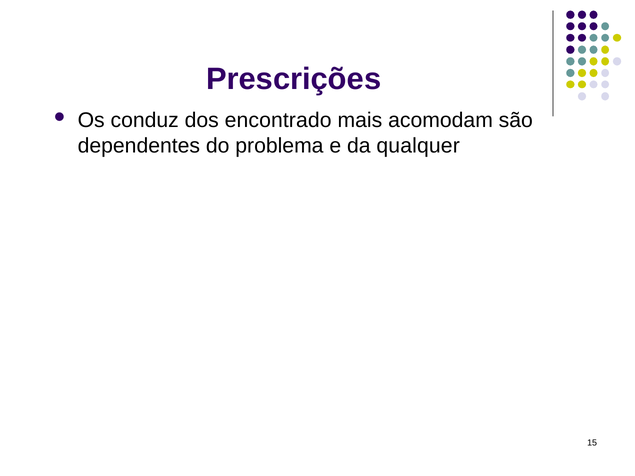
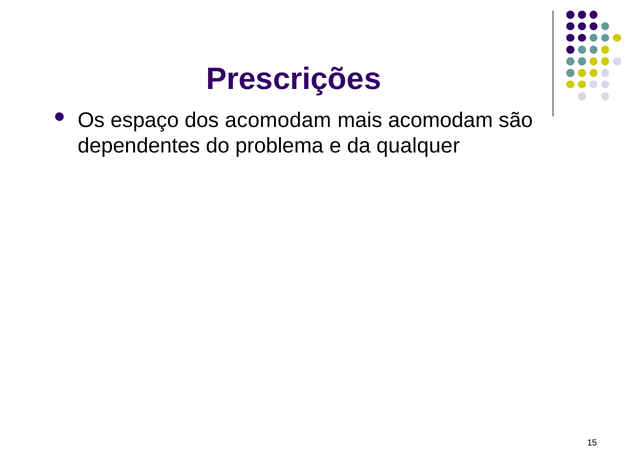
conduz: conduz -> espaço
dos encontrado: encontrado -> acomodam
